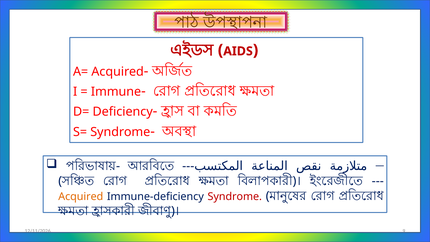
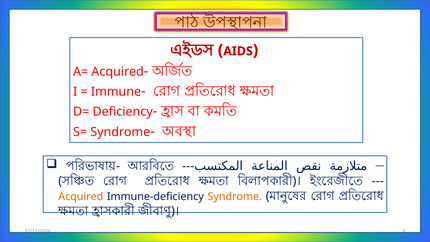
Syndrome at (235, 197) colour: red -> orange
